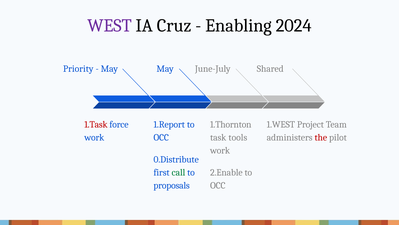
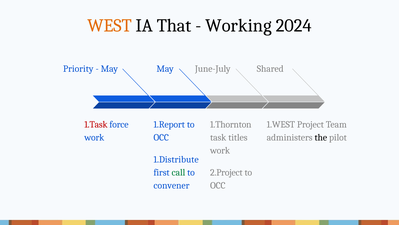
WEST colour: purple -> orange
Cruz: Cruz -> That
Enabling: Enabling -> Working
tools: tools -> titles
the colour: red -> black
0.Distribute: 0.Distribute -> 1.Distribute
2.Enable: 2.Enable -> 2.Project
proposals: proposals -> convener
